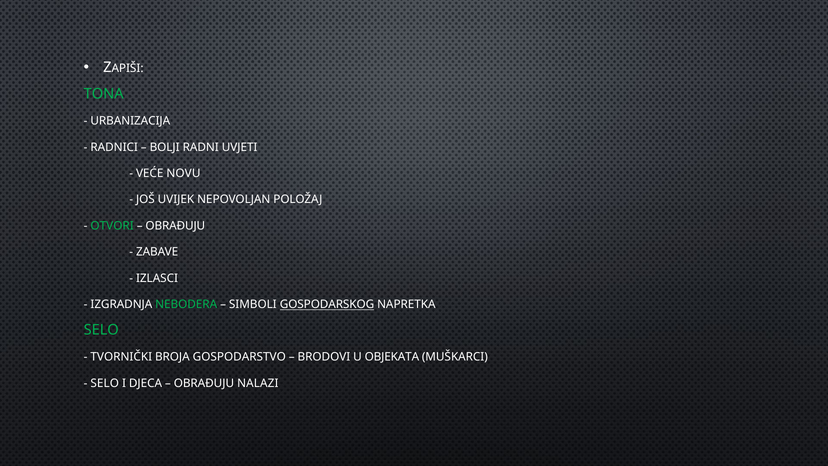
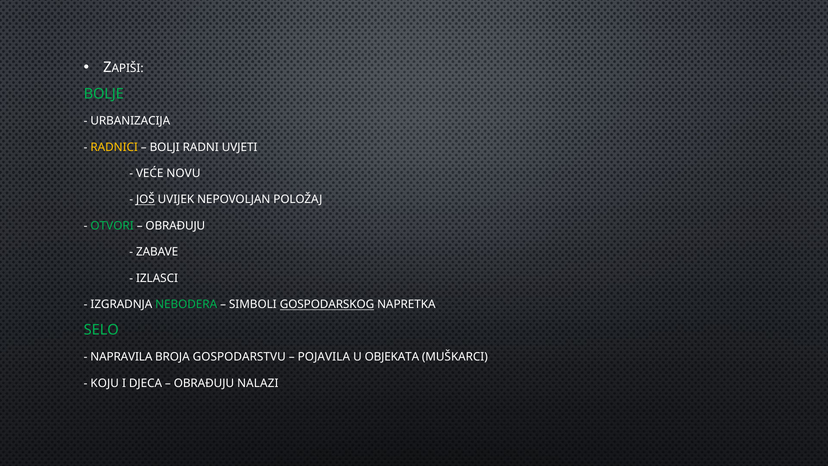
TONA: TONA -> BOLJE
RADNICI colour: white -> yellow
JOŠ underline: none -> present
TVORNIČKI: TVORNIČKI -> NAPRAVILA
GOSPODARSTVO: GOSPODARSTVO -> GOSPODARSTVU
BRODOVI: BRODOVI -> POJAVILA
SELO at (105, 383): SELO -> KOJU
